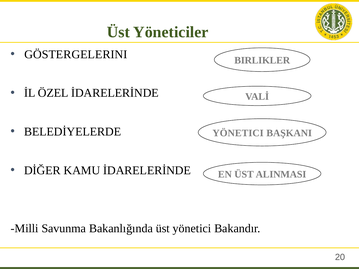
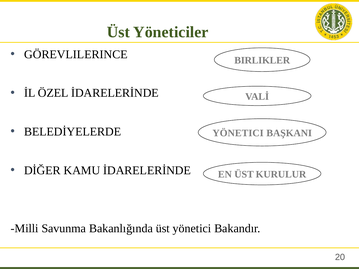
GÖSTERGELERINI: GÖSTERGELERINI -> GÖREVLILERINCE
ALINMASI: ALINMASI -> KURULUR
